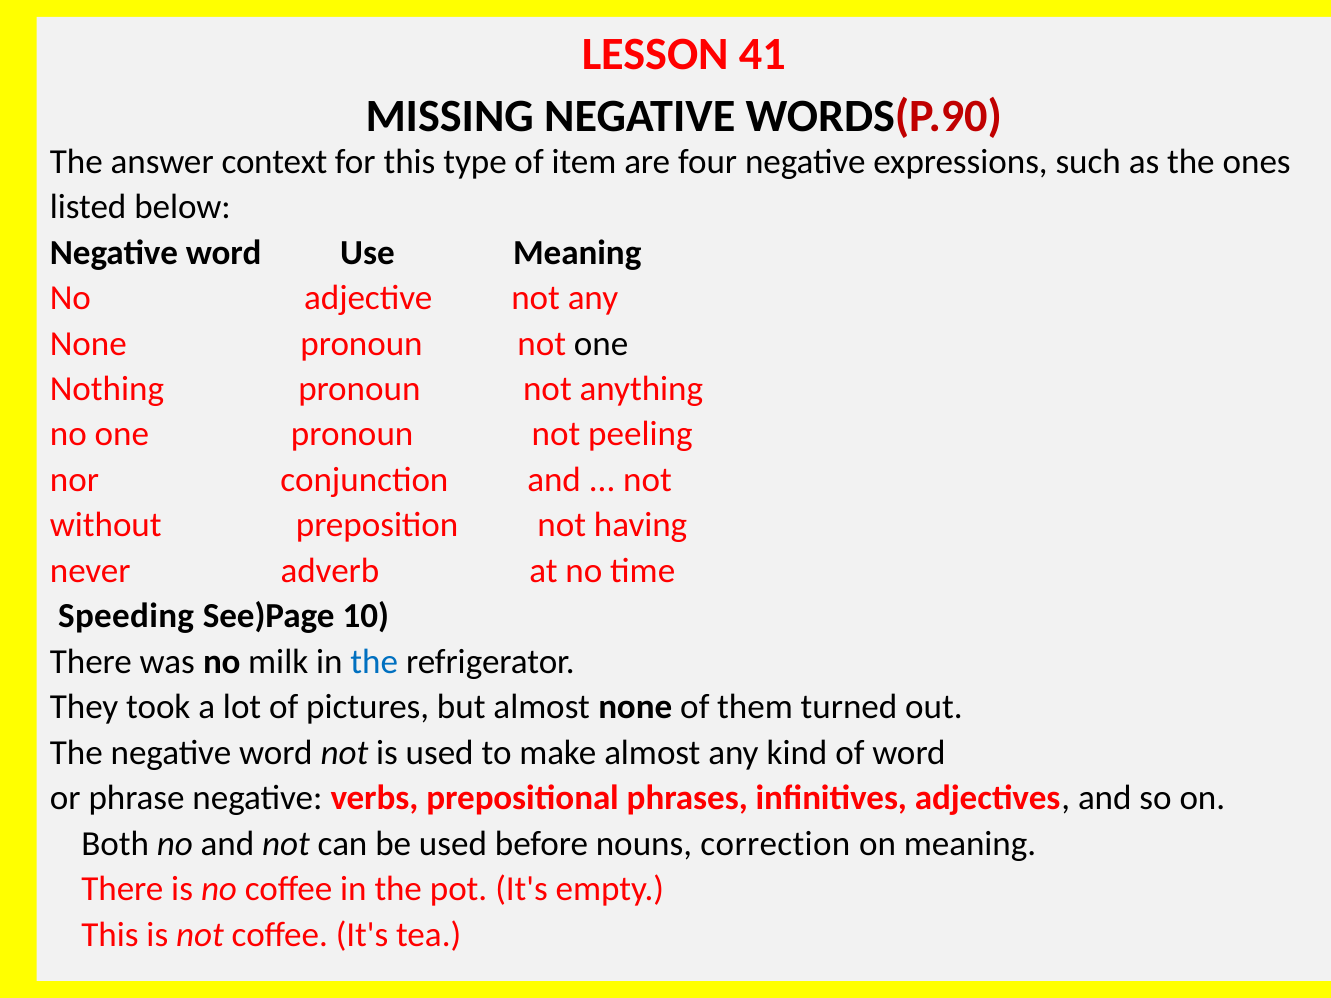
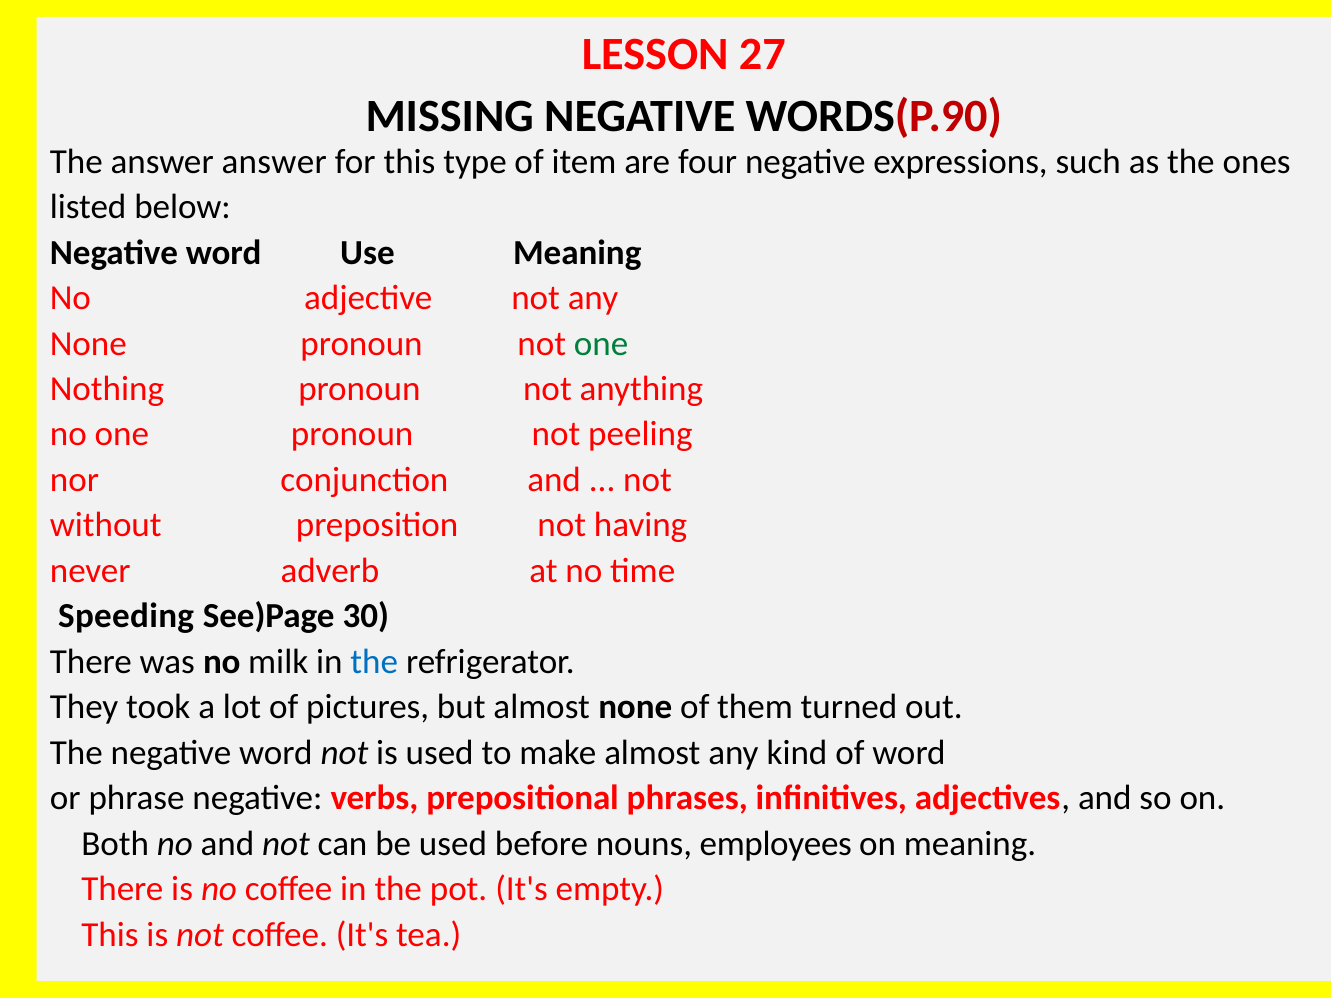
41: 41 -> 27
answer context: context -> answer
one at (601, 344) colour: black -> green
10: 10 -> 30
correction: correction -> employees
